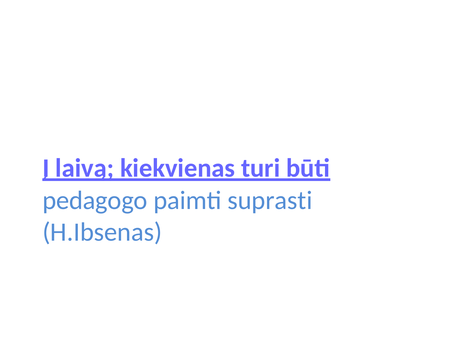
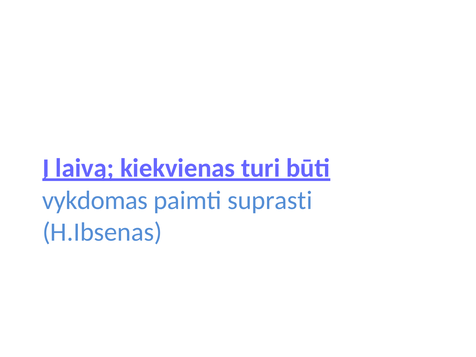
pedagogo: pedagogo -> vykdomas
